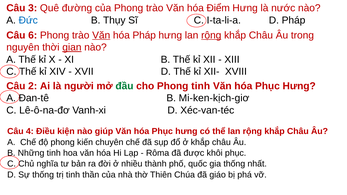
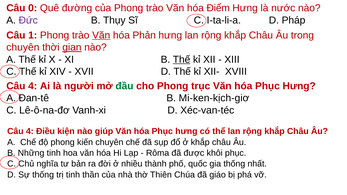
3: 3 -> 0
Đức colour: blue -> purple
6: 6 -> 1
hóa Pháp: Pháp -> Phản
rộng at (211, 35) underline: present -> none
nguyên at (23, 47): nguyên -> chuyên
Thế at (182, 60) underline: none -> present
2 at (33, 86): 2 -> 4
Phong tinh: tinh -> trục
